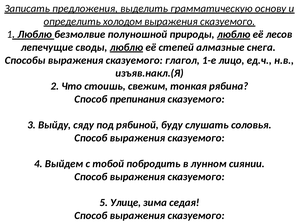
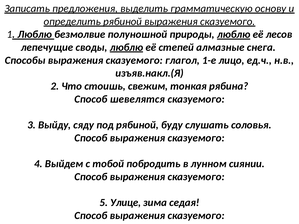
определить холодом: холодом -> рябиной
препинания: препинания -> шевелятся
